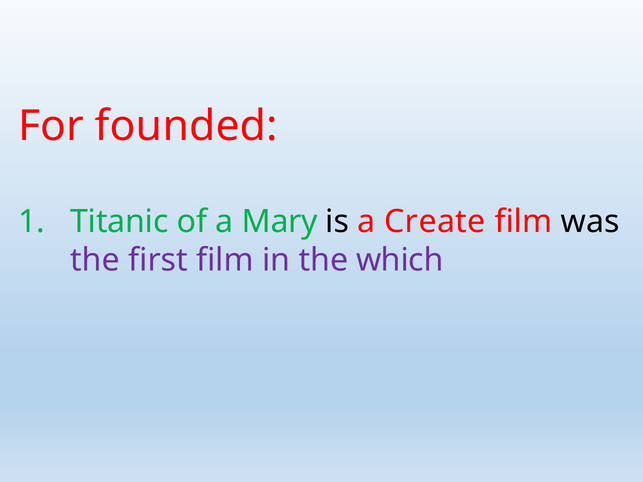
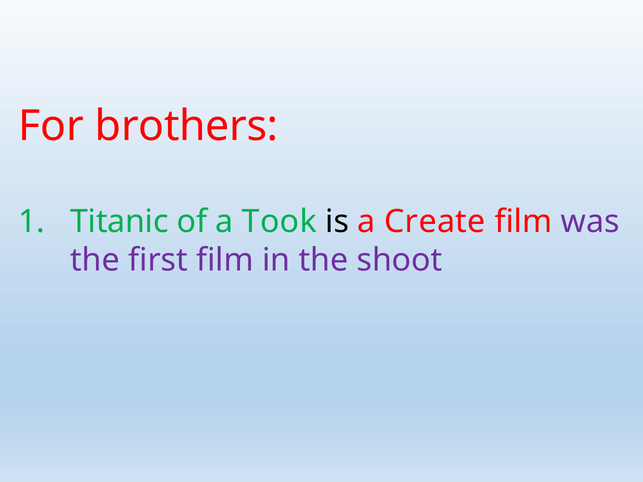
founded: founded -> brothers
Mary: Mary -> Took
was colour: black -> purple
which: which -> shoot
